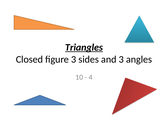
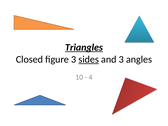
sides underline: none -> present
